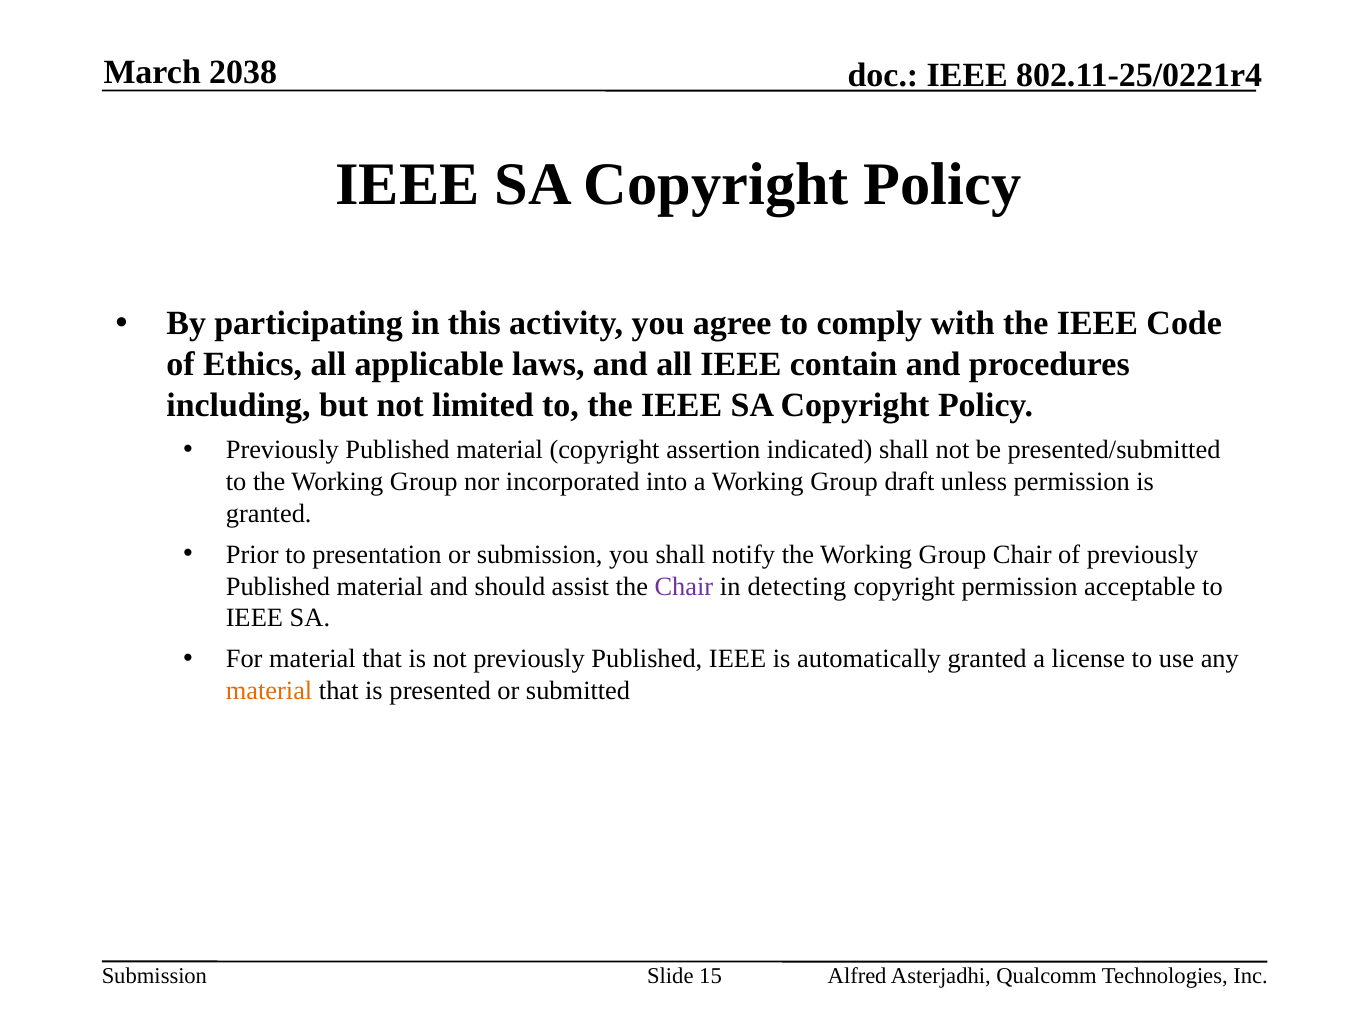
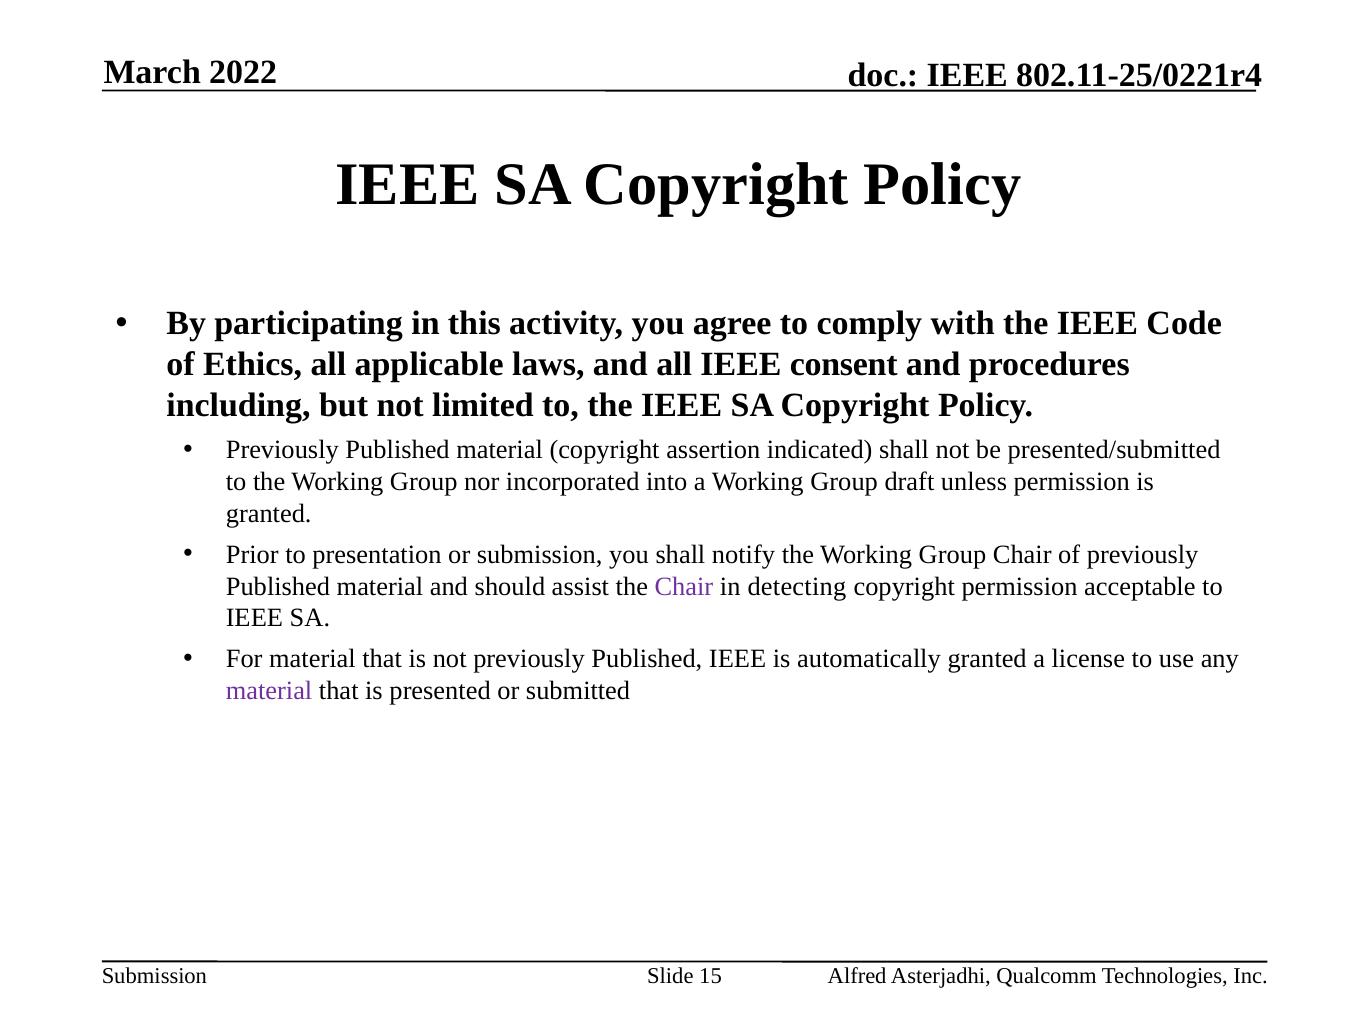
2038: 2038 -> 2022
contain: contain -> consent
material at (269, 691) colour: orange -> purple
